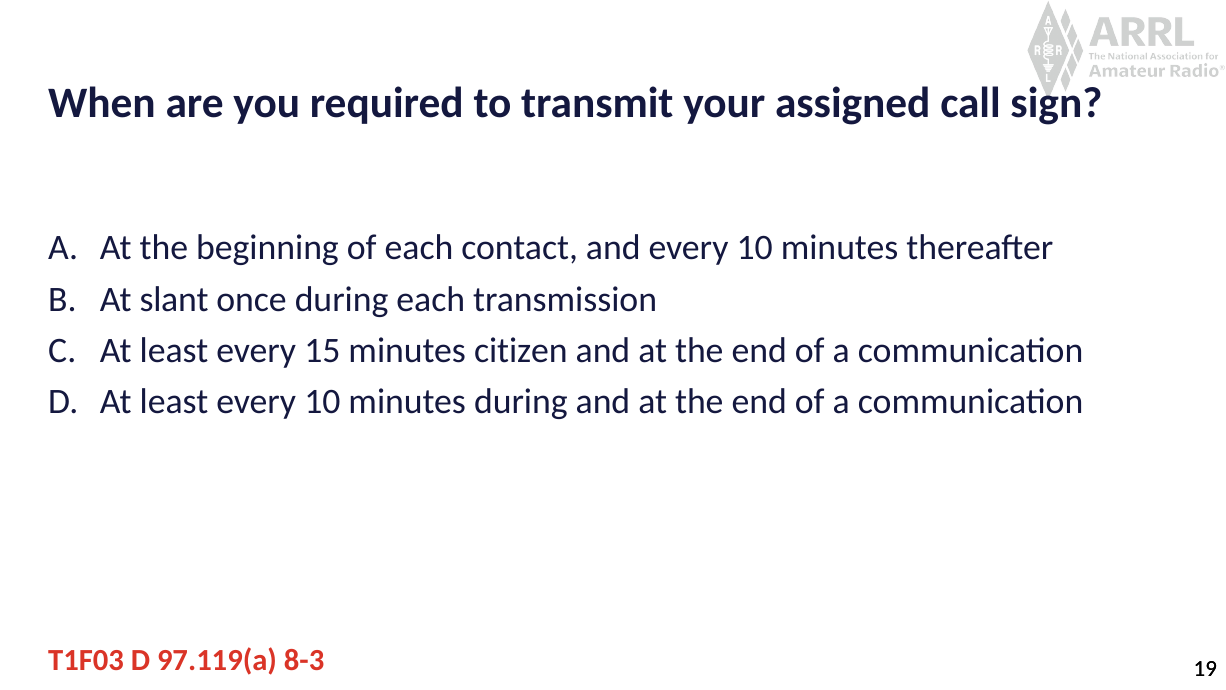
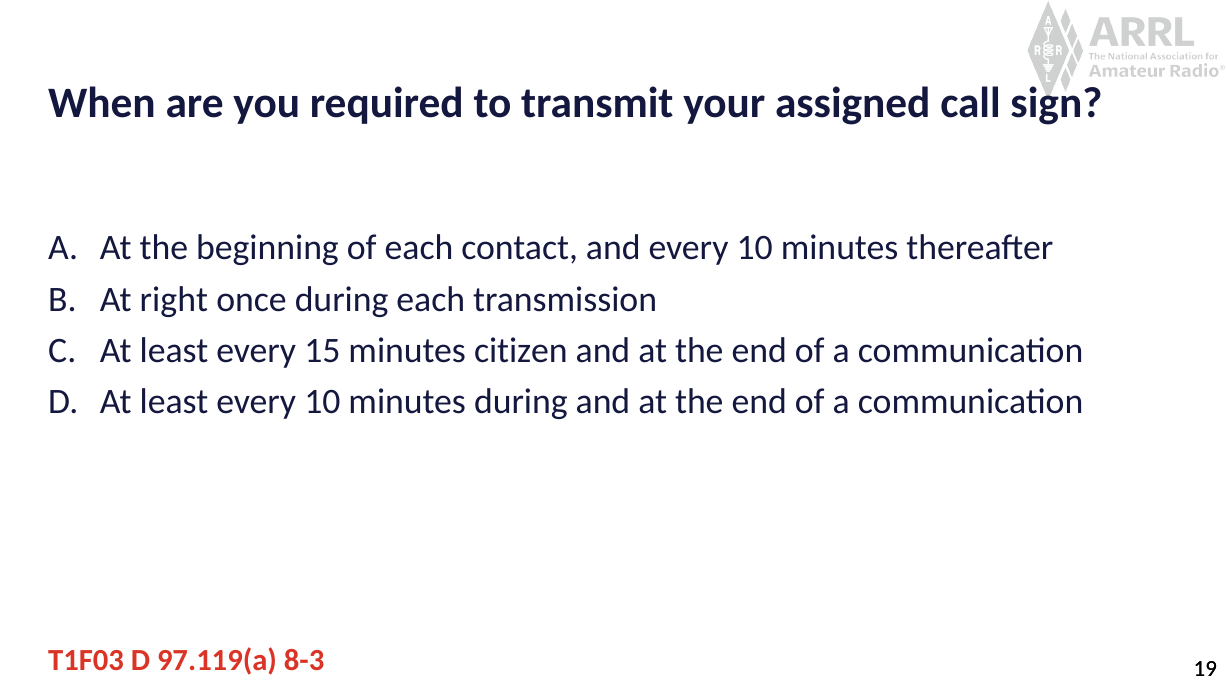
slant: slant -> right
